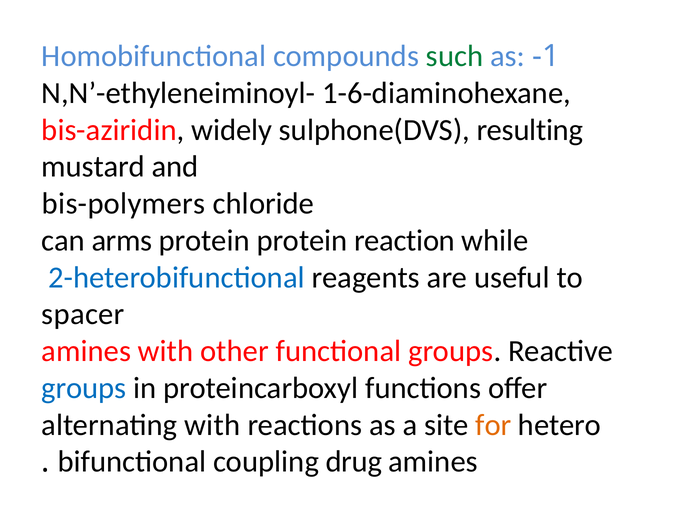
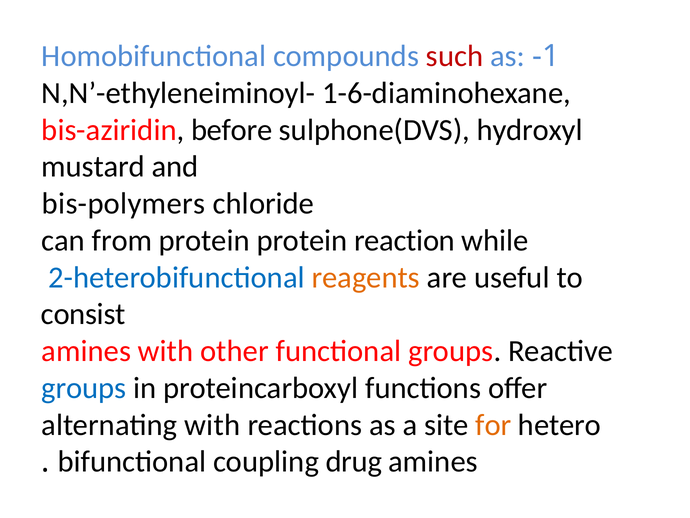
such colour: green -> red
widely: widely -> before
resulting: resulting -> hydroxyl
arms: arms -> from
reagents colour: black -> orange
spacer: spacer -> consist
